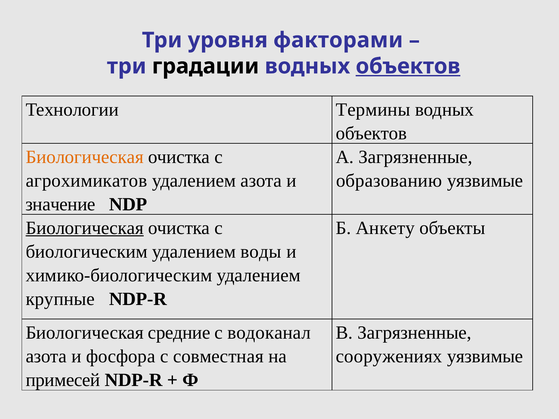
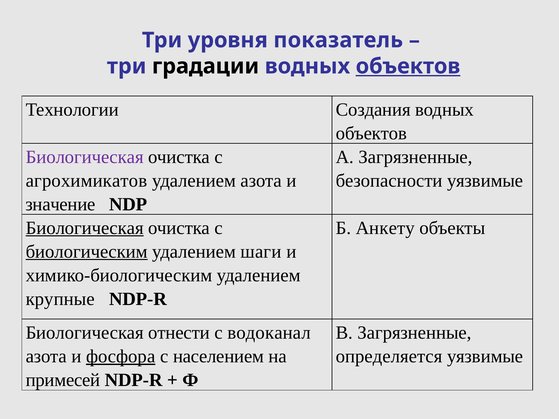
факторами: факторами -> показатель
Термины: Термины -> Создания
Биологическая at (85, 157) colour: orange -> purple
образованию: образованию -> безопасности
биологическим underline: none -> present
воды: воды -> шаги
средние: средние -> отнести
фосфора underline: none -> present
совместная: совместная -> населением
сооружениях: сооружениях -> определяется
